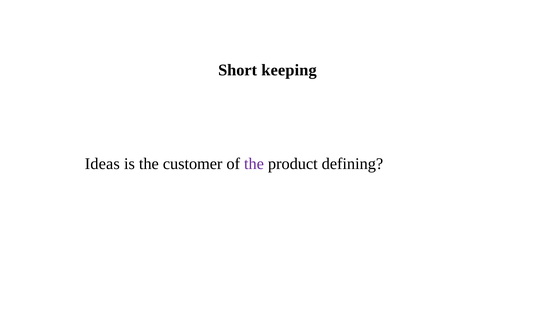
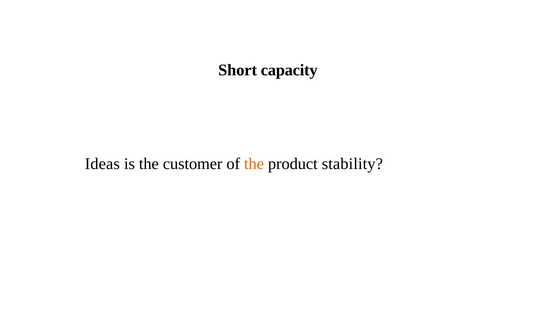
keeping: keeping -> capacity
the at (254, 164) colour: purple -> orange
defining: defining -> stability
